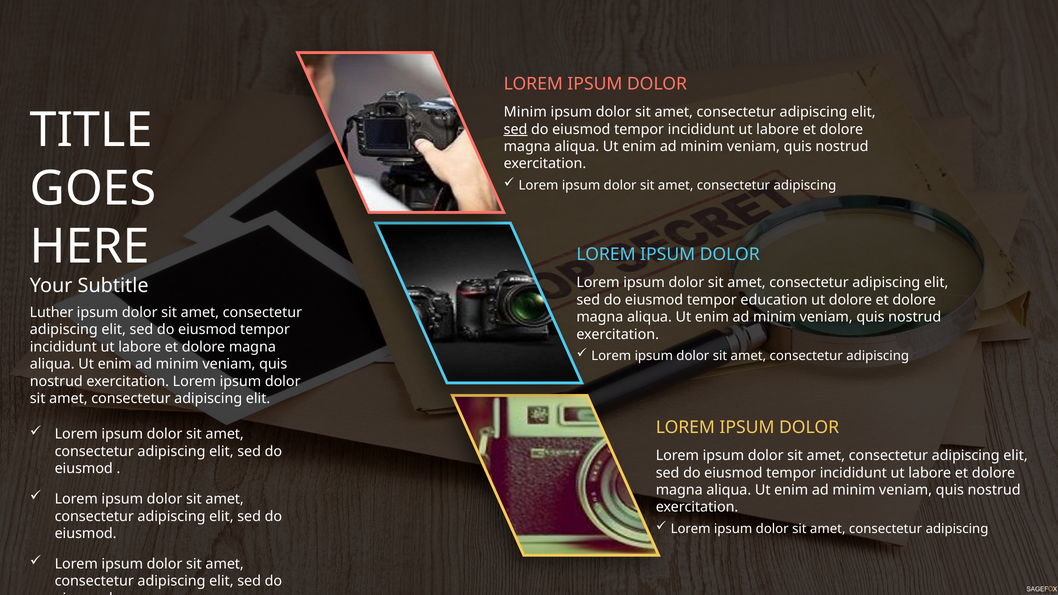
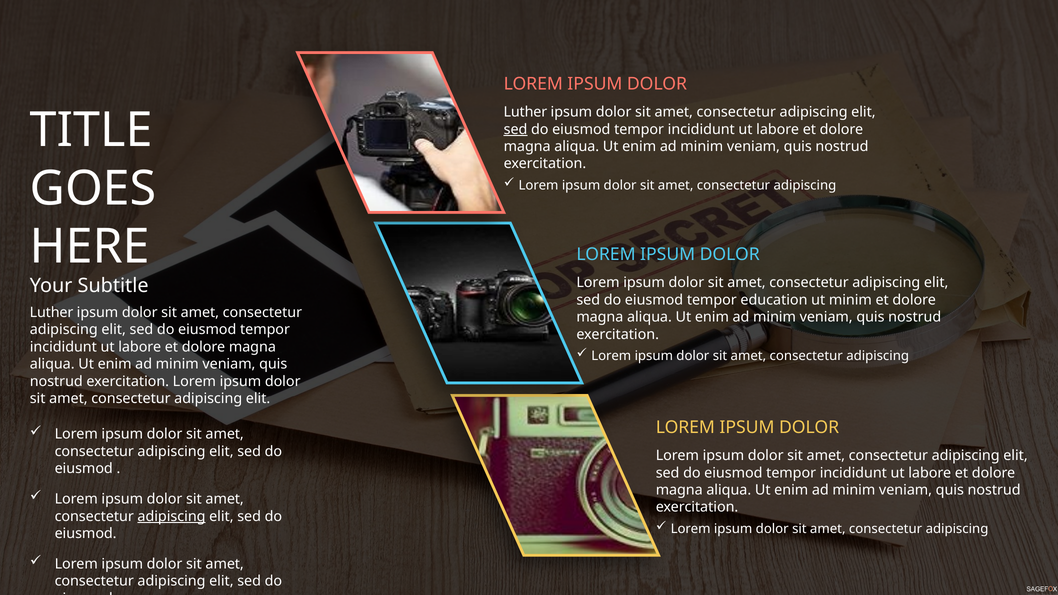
Minim at (525, 112): Minim -> Luther
ut dolore: dolore -> minim
adipiscing at (172, 516) underline: none -> present
